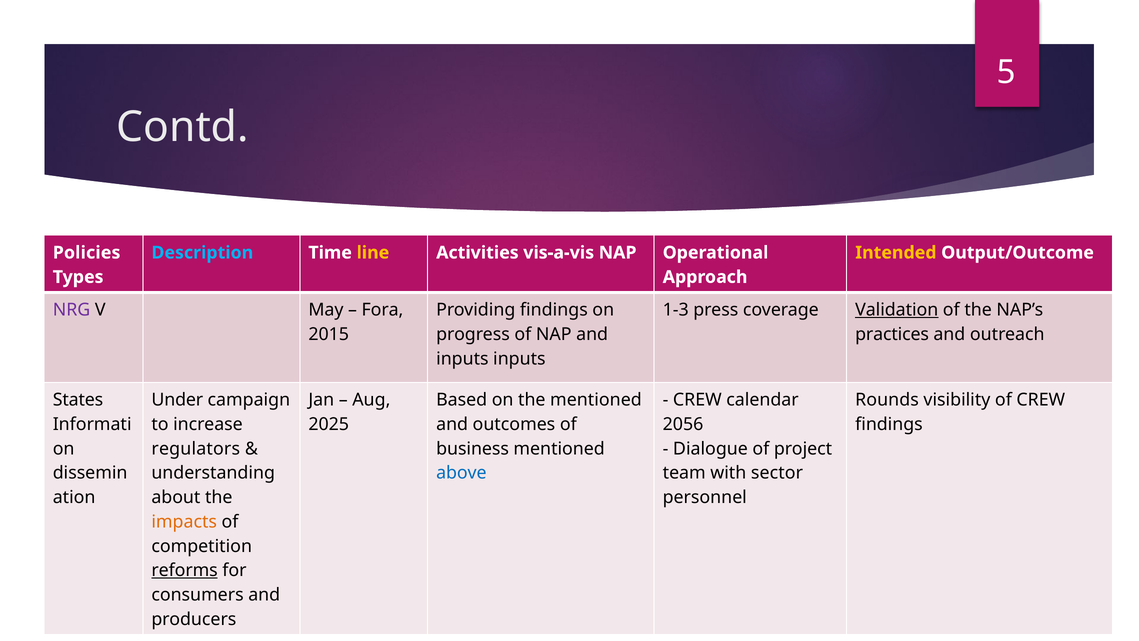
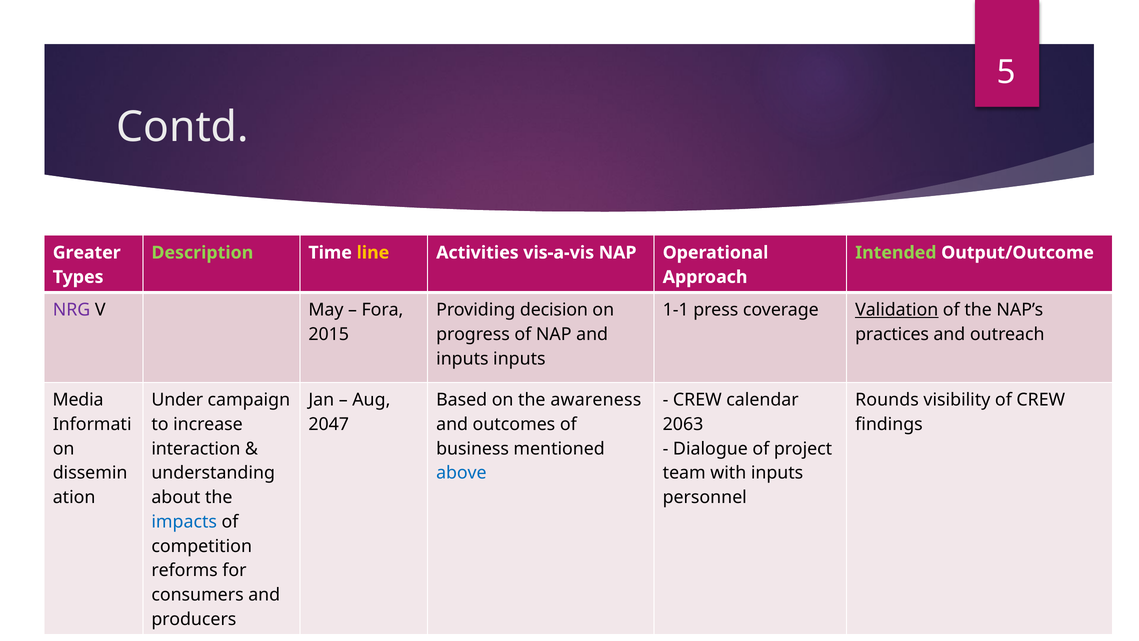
Policies: Policies -> Greater
Description colour: light blue -> light green
Intended colour: yellow -> light green
Providing findings: findings -> decision
1-3: 1-3 -> 1-1
States: States -> Media
the mentioned: mentioned -> awareness
2025: 2025 -> 2047
2056: 2056 -> 2063
regulators: regulators -> interaction
with sector: sector -> inputs
impacts colour: orange -> blue
reforms underline: present -> none
